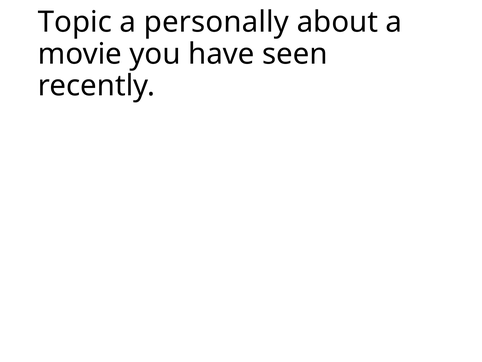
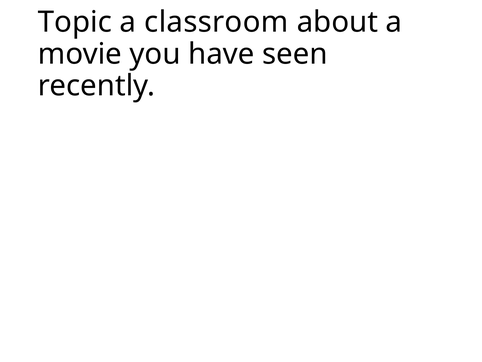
personally: personally -> classroom
